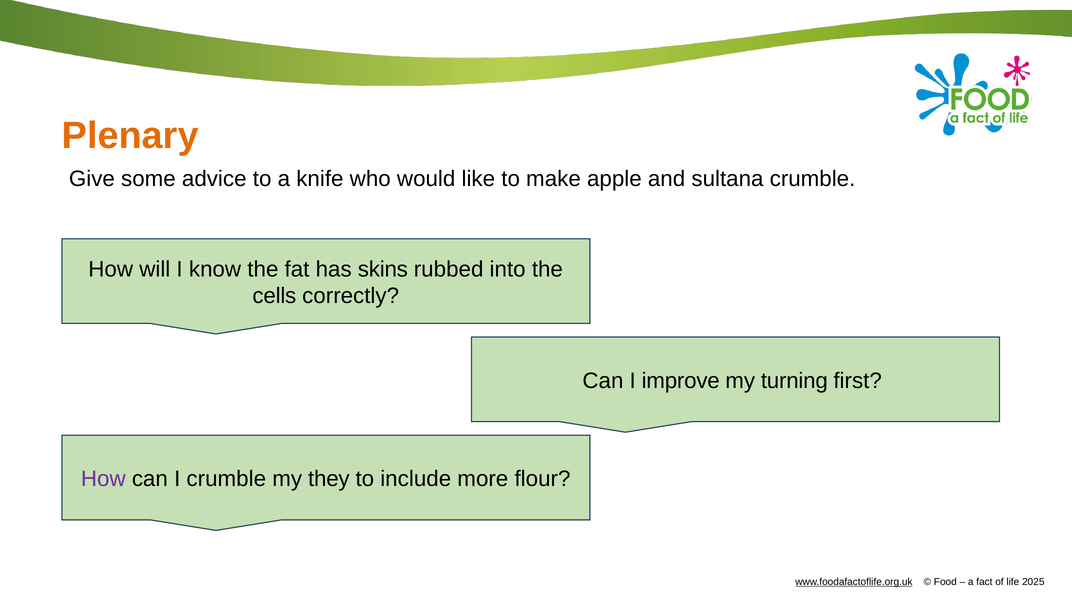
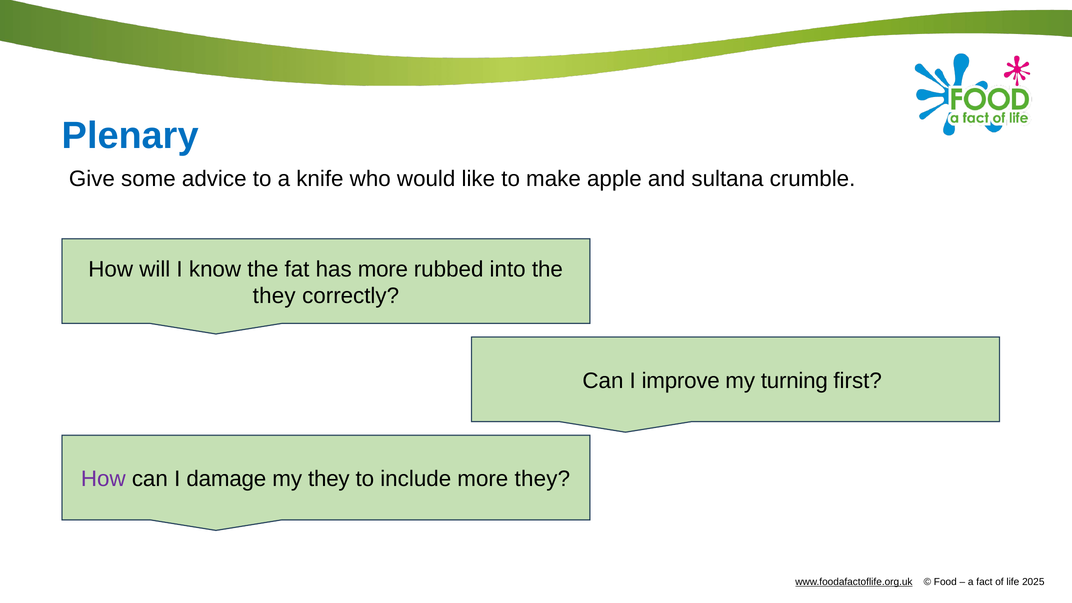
Plenary colour: orange -> blue
has skins: skins -> more
cells at (274, 296): cells -> they
I crumble: crumble -> damage
more flour: flour -> they
